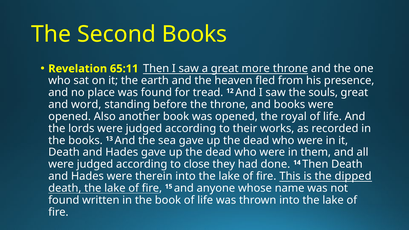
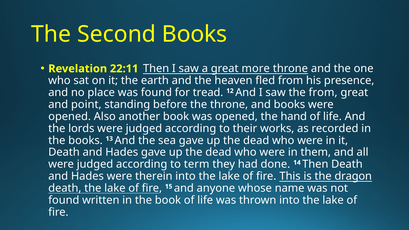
65:11: 65:11 -> 22:11
the souls: souls -> from
word: word -> point
royal: royal -> hand
close: close -> term
dipped: dipped -> dragon
